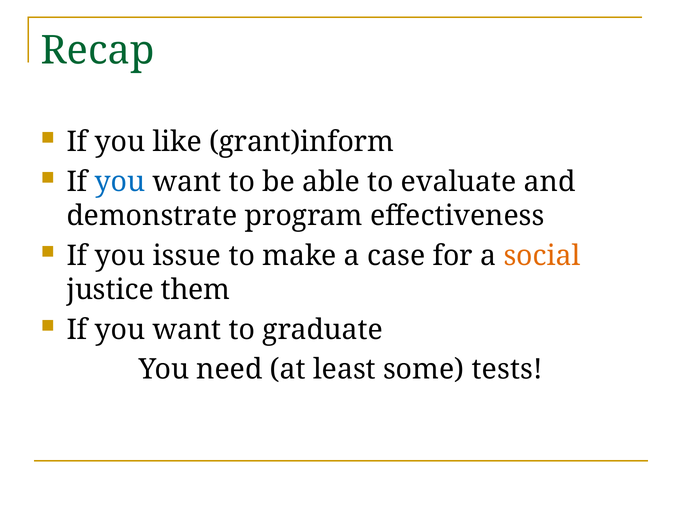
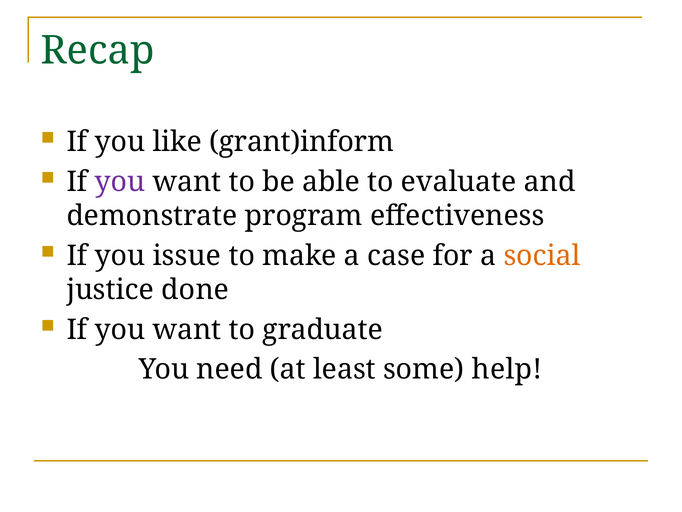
you at (120, 182) colour: blue -> purple
them: them -> done
tests: tests -> help
